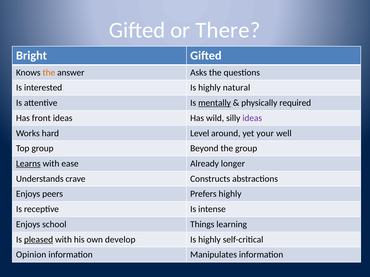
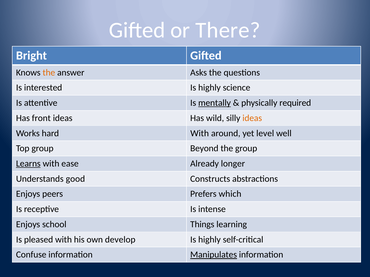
natural: natural -> science
ideas at (252, 118) colour: purple -> orange
hard Level: Level -> With
your: your -> level
crave: crave -> good
Prefers highly: highly -> which
pleased underline: present -> none
Opinion: Opinion -> Confuse
Manipulates underline: none -> present
